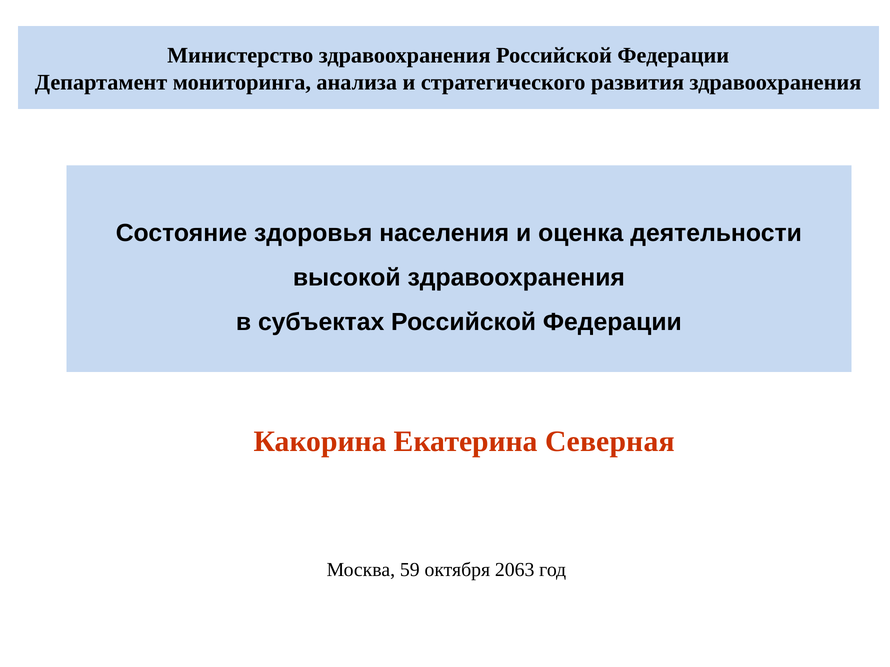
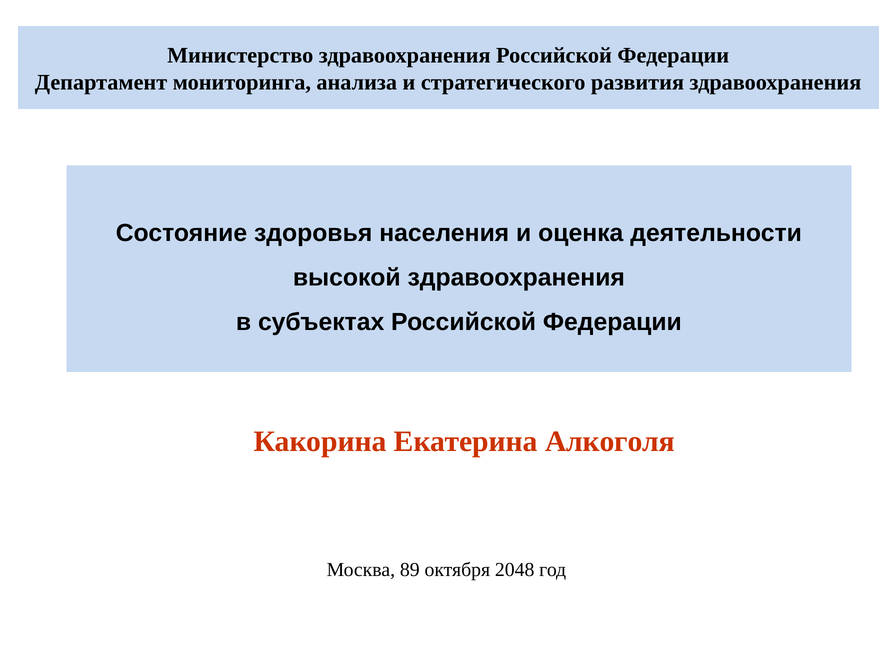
Северная: Северная -> Алкоголя
59: 59 -> 89
2063: 2063 -> 2048
